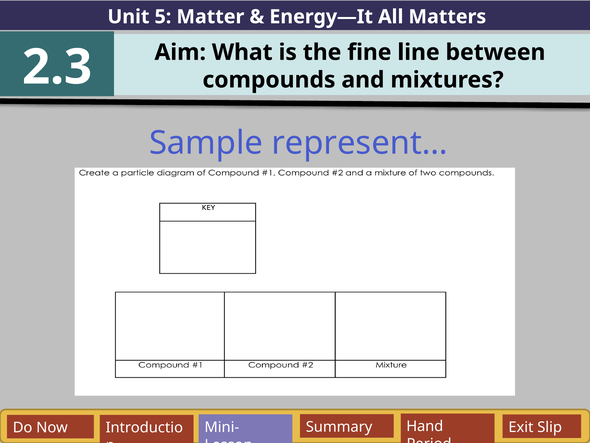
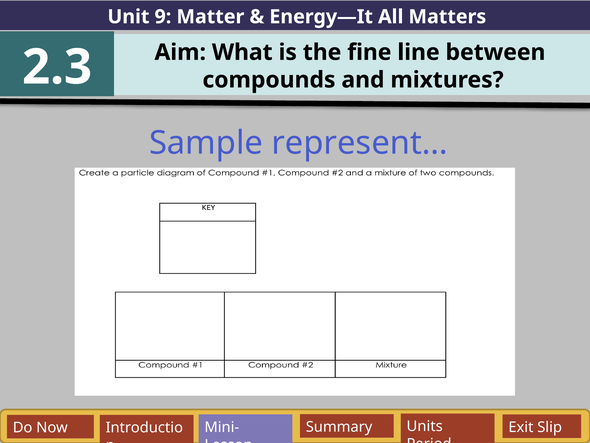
5: 5 -> 9
Hand: Hand -> Units
